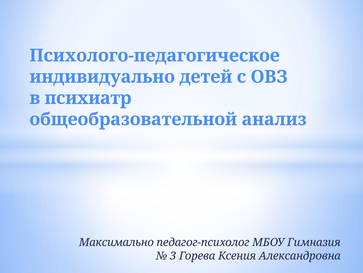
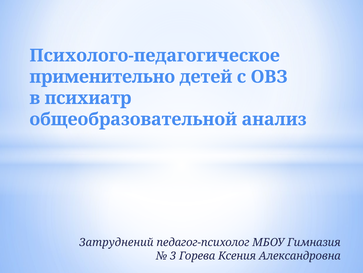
индивидуально: индивидуально -> применительно
Максимально: Максимально -> Затруднений
